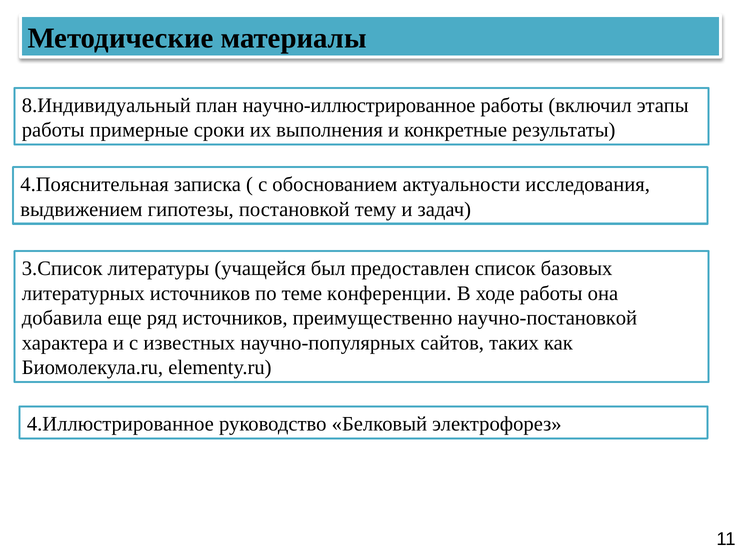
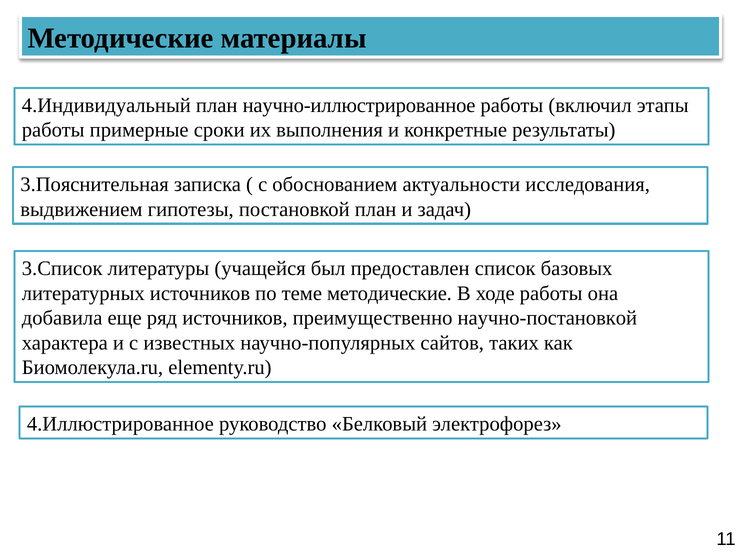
8.Индивидуальный: 8.Индивидуальный -> 4.Индивидуальный
4.Пояснительная: 4.Пояснительная -> 3.Пояснительная
постановкой тему: тему -> план
теме конференции: конференции -> методические
